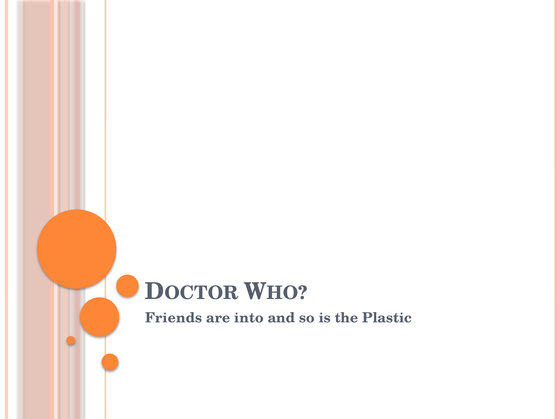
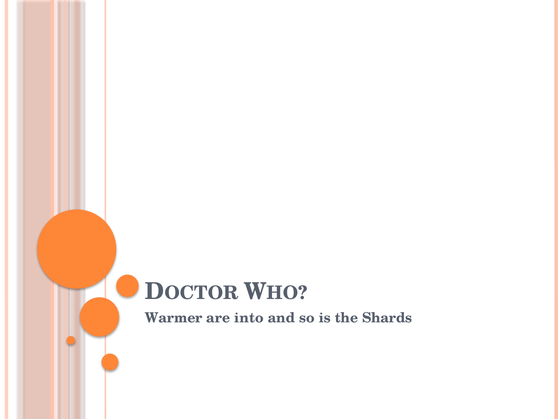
Friends: Friends -> Warmer
Plastic: Plastic -> Shards
